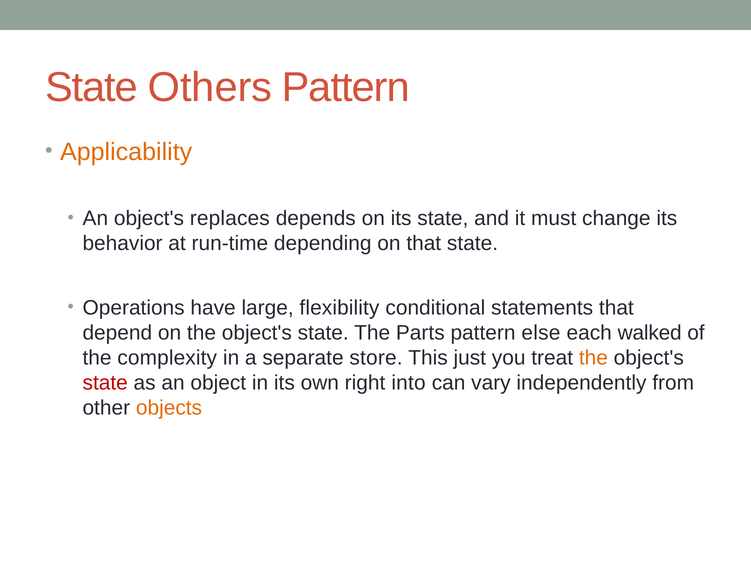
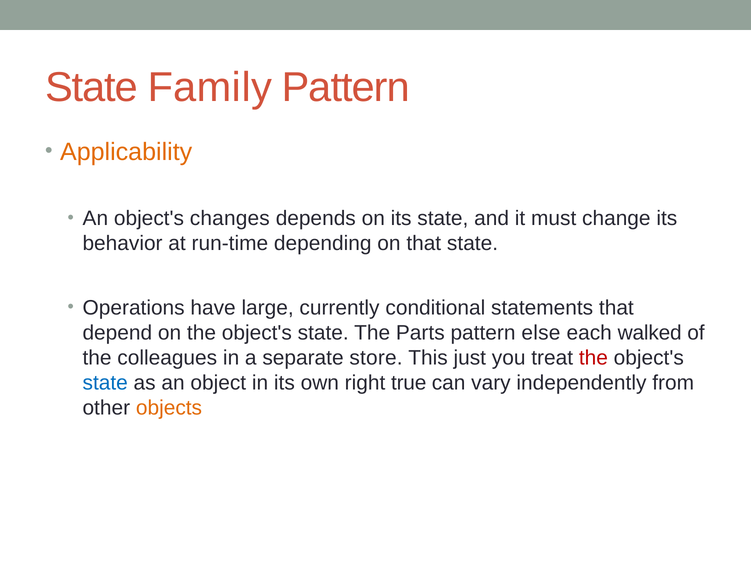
Others: Others -> Family
replaces: replaces -> changes
flexibility: flexibility -> currently
complexity: complexity -> colleagues
the at (593, 358) colour: orange -> red
state at (105, 383) colour: red -> blue
into: into -> true
